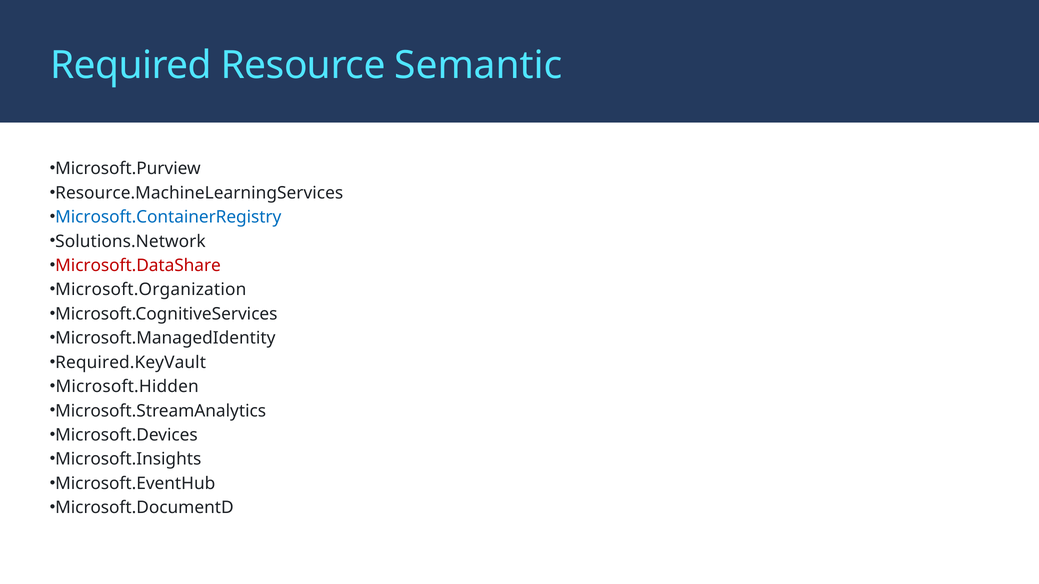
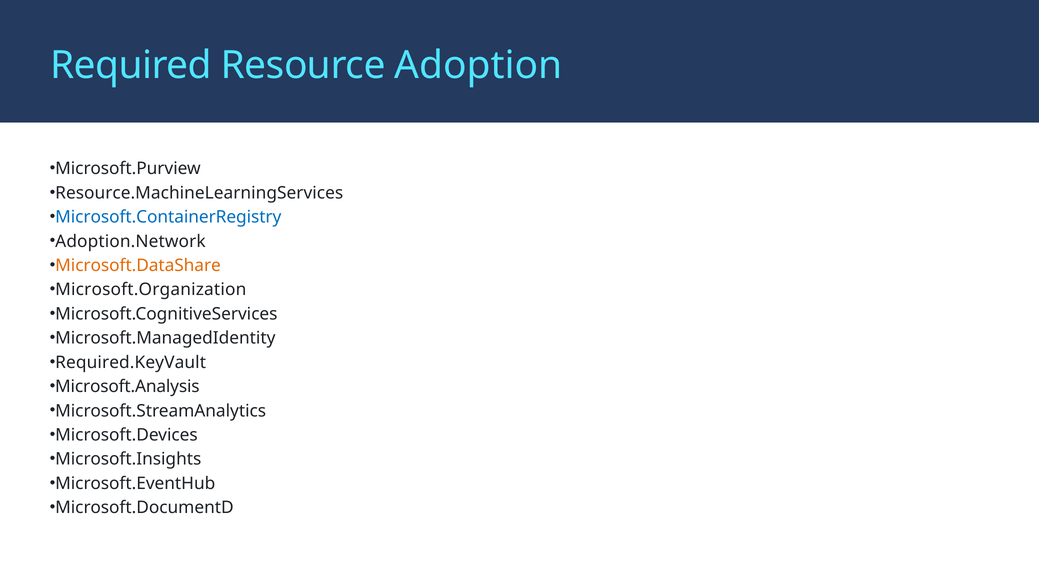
Semantic: Semantic -> Adoption
Solutions.Network: Solutions.Network -> Adoption.Network
Microsoft.DataShare colour: red -> orange
Microsoft.Hidden: Microsoft.Hidden -> Microsoft.Analysis
